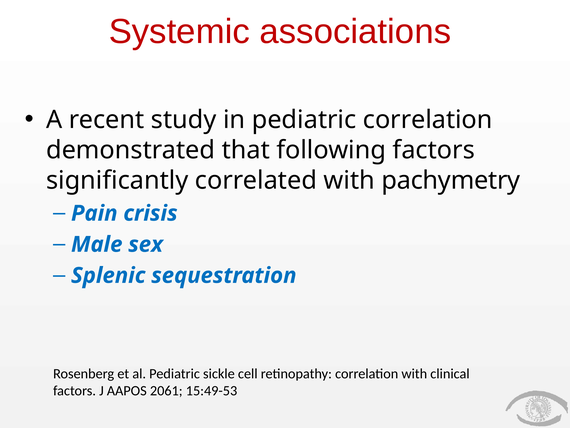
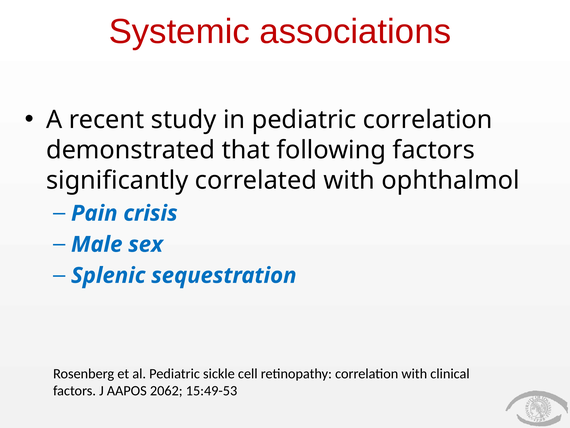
pachymetry: pachymetry -> ophthalmol
2061: 2061 -> 2062
